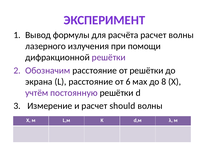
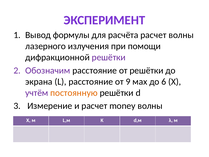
6: 6 -> 9
8: 8 -> 6
постоянную colour: purple -> orange
should: should -> money
